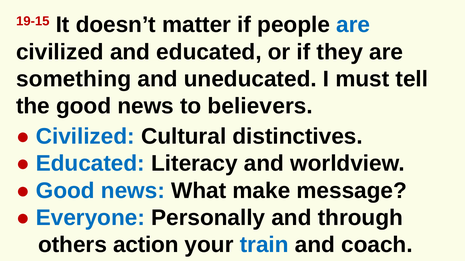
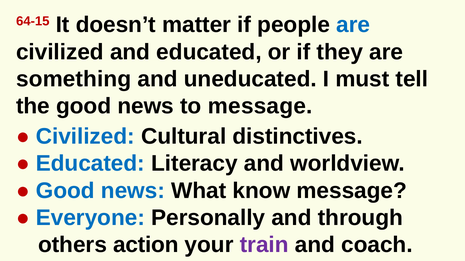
19-15: 19-15 -> 64-15
to believers: believers -> message
make: make -> know
train colour: blue -> purple
